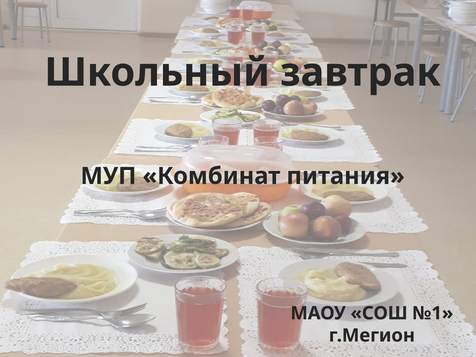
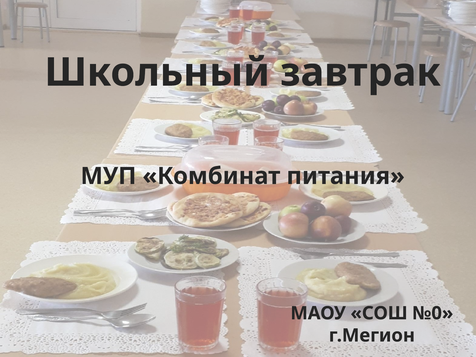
№1: №1 -> №0
